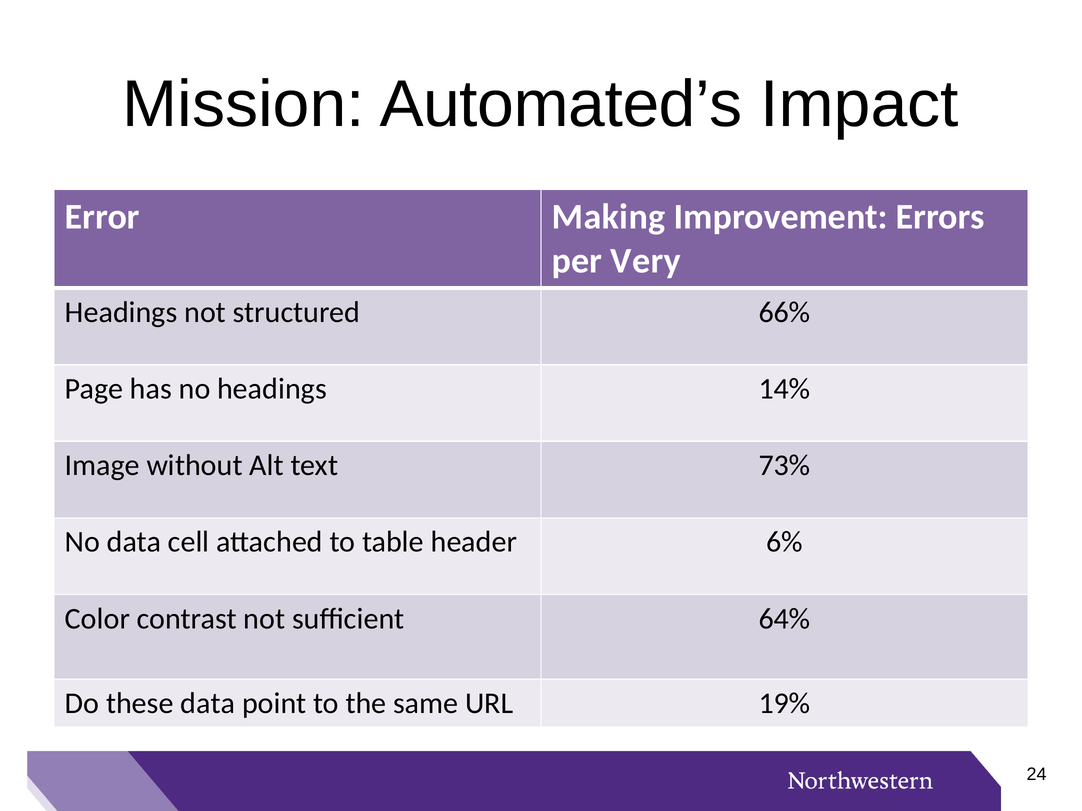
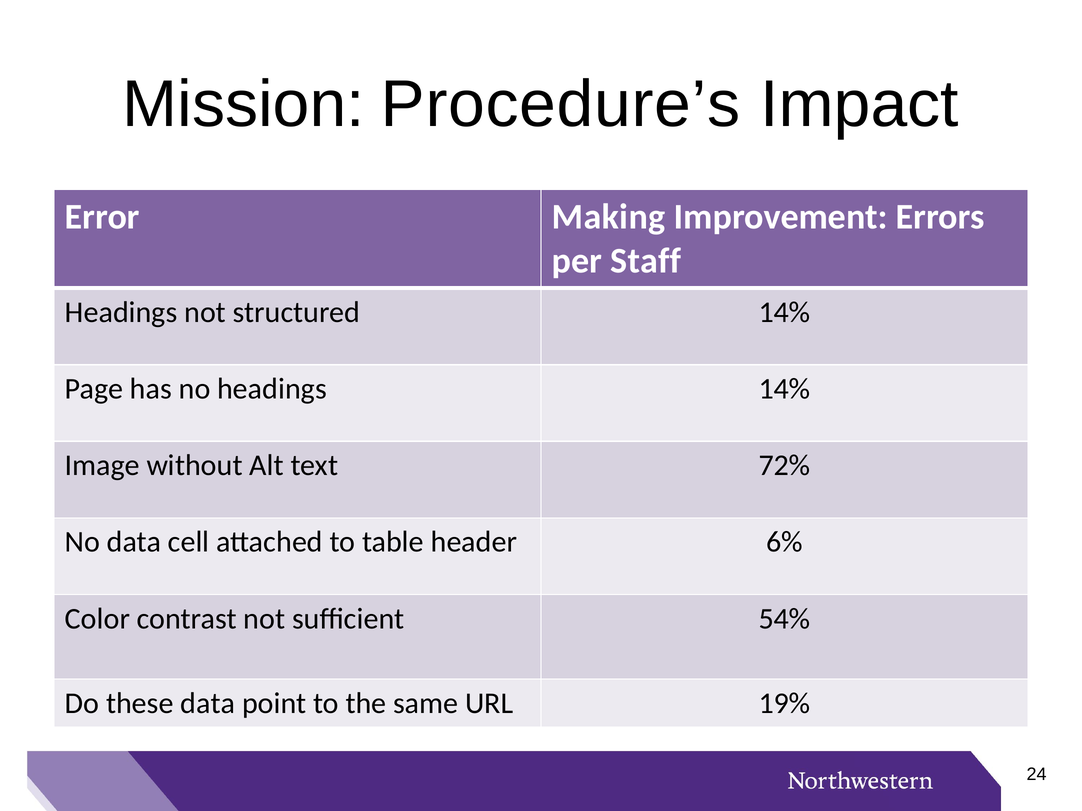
Automated’s: Automated’s -> Procedure’s
Very: Very -> Staff
structured 66%: 66% -> 14%
73%: 73% -> 72%
64%: 64% -> 54%
